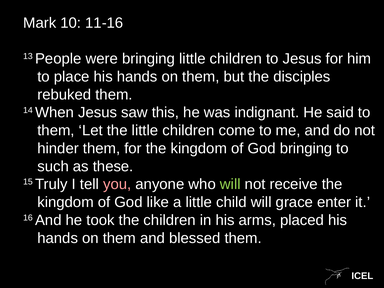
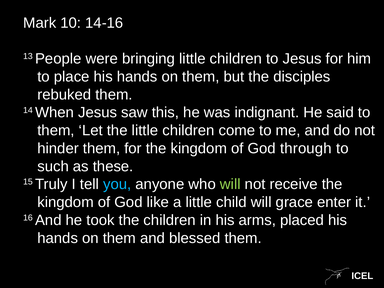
11-16: 11-16 -> 14-16
God bringing: bringing -> through
you colour: pink -> light blue
